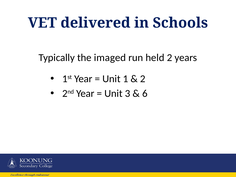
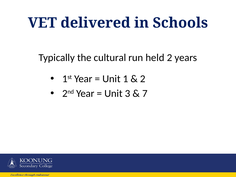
imaged: imaged -> cultural
6: 6 -> 7
